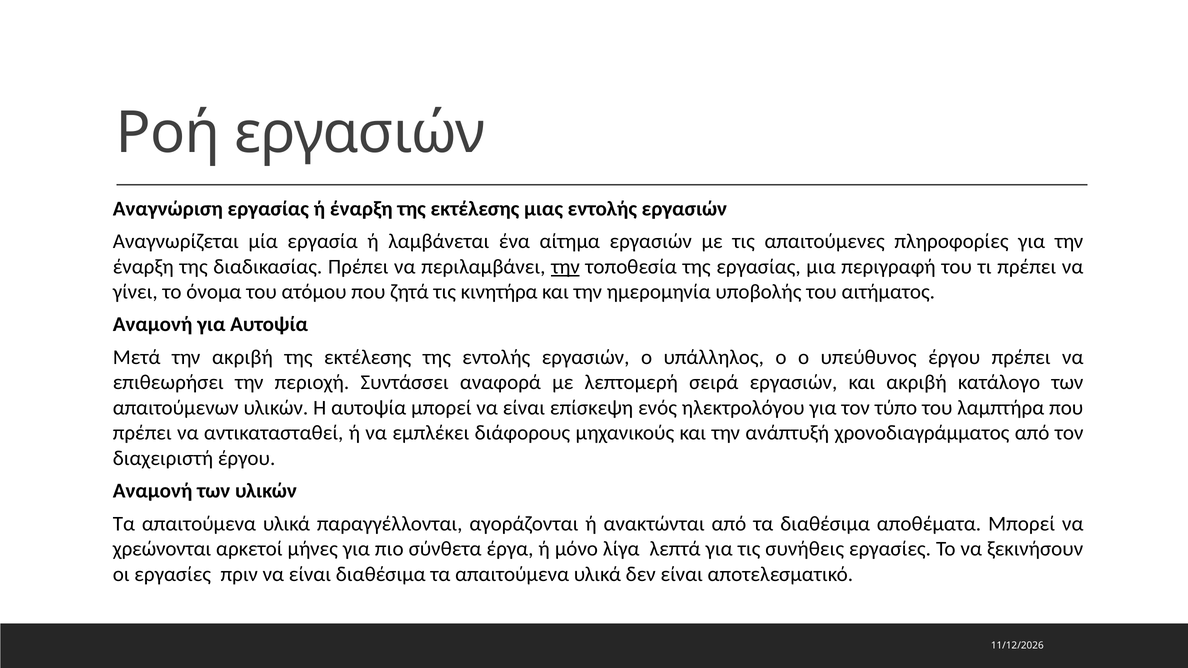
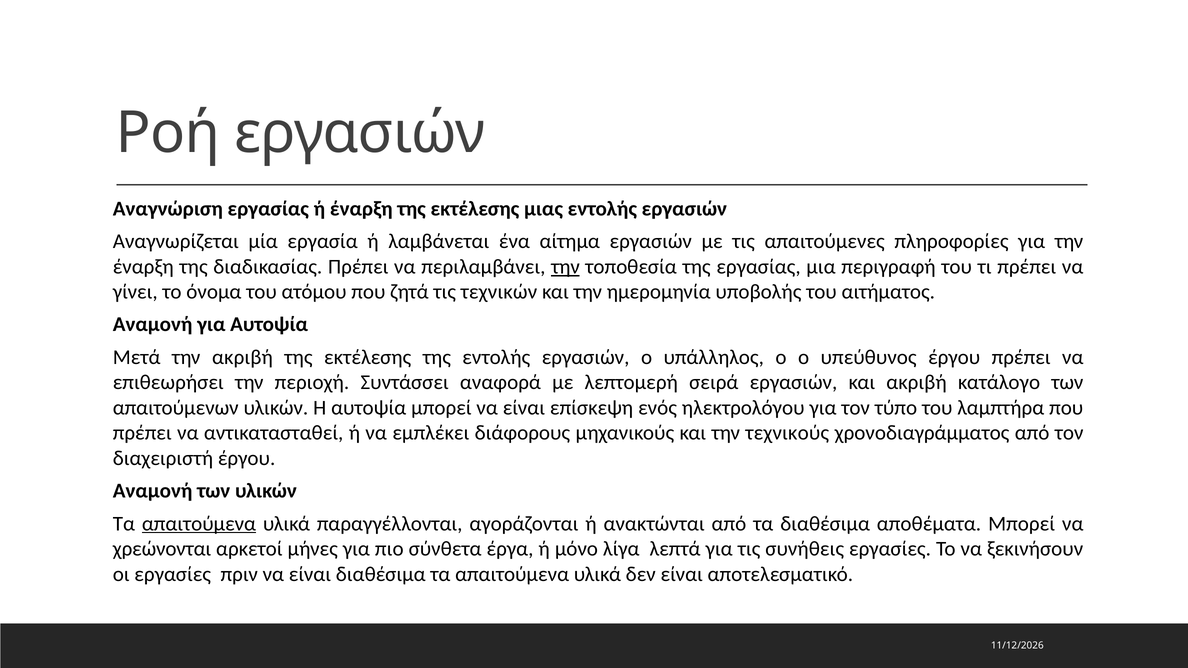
κινητήρα: κινητήρα -> τεχνικών
ανάπτυξή: ανάπτυξή -> τεχνικούς
απαιτούμενα at (199, 524) underline: none -> present
